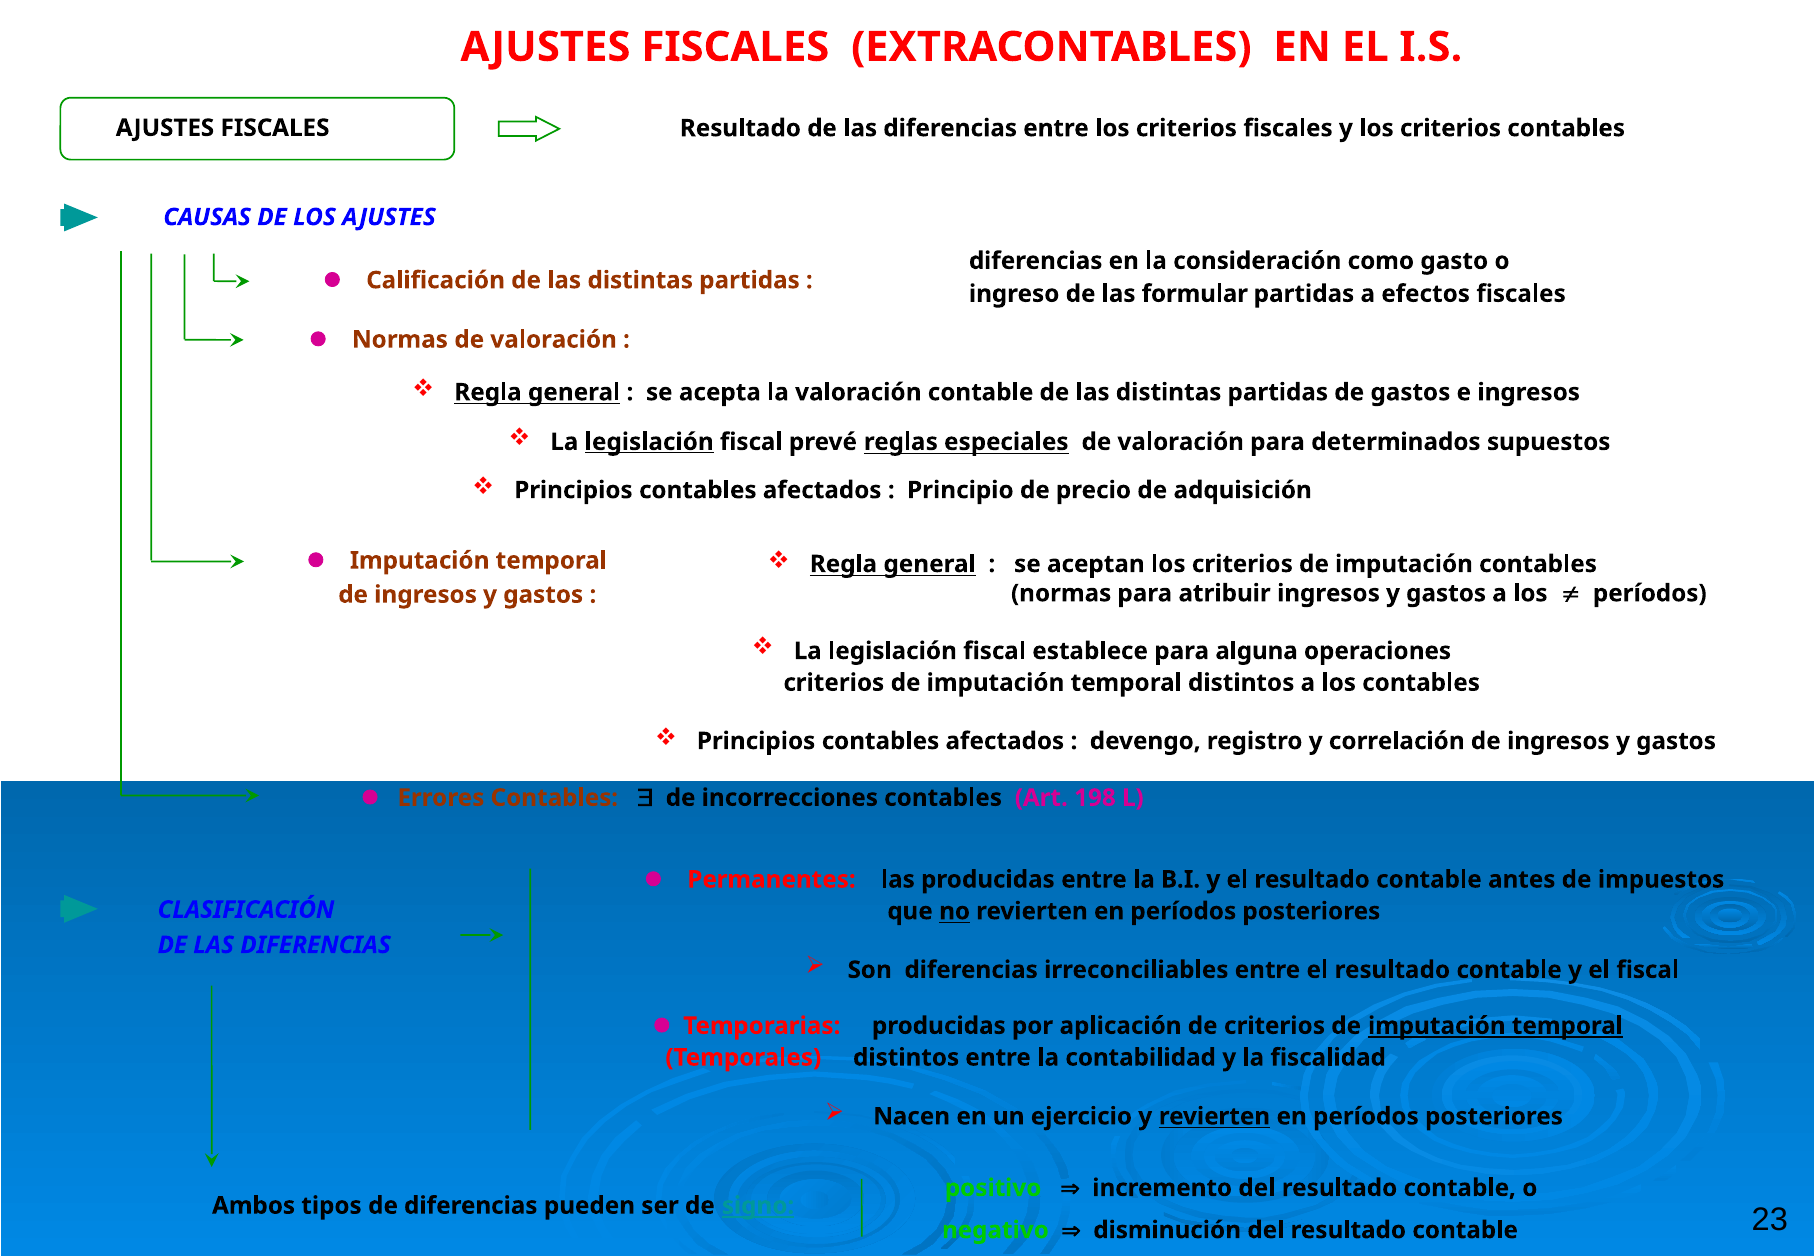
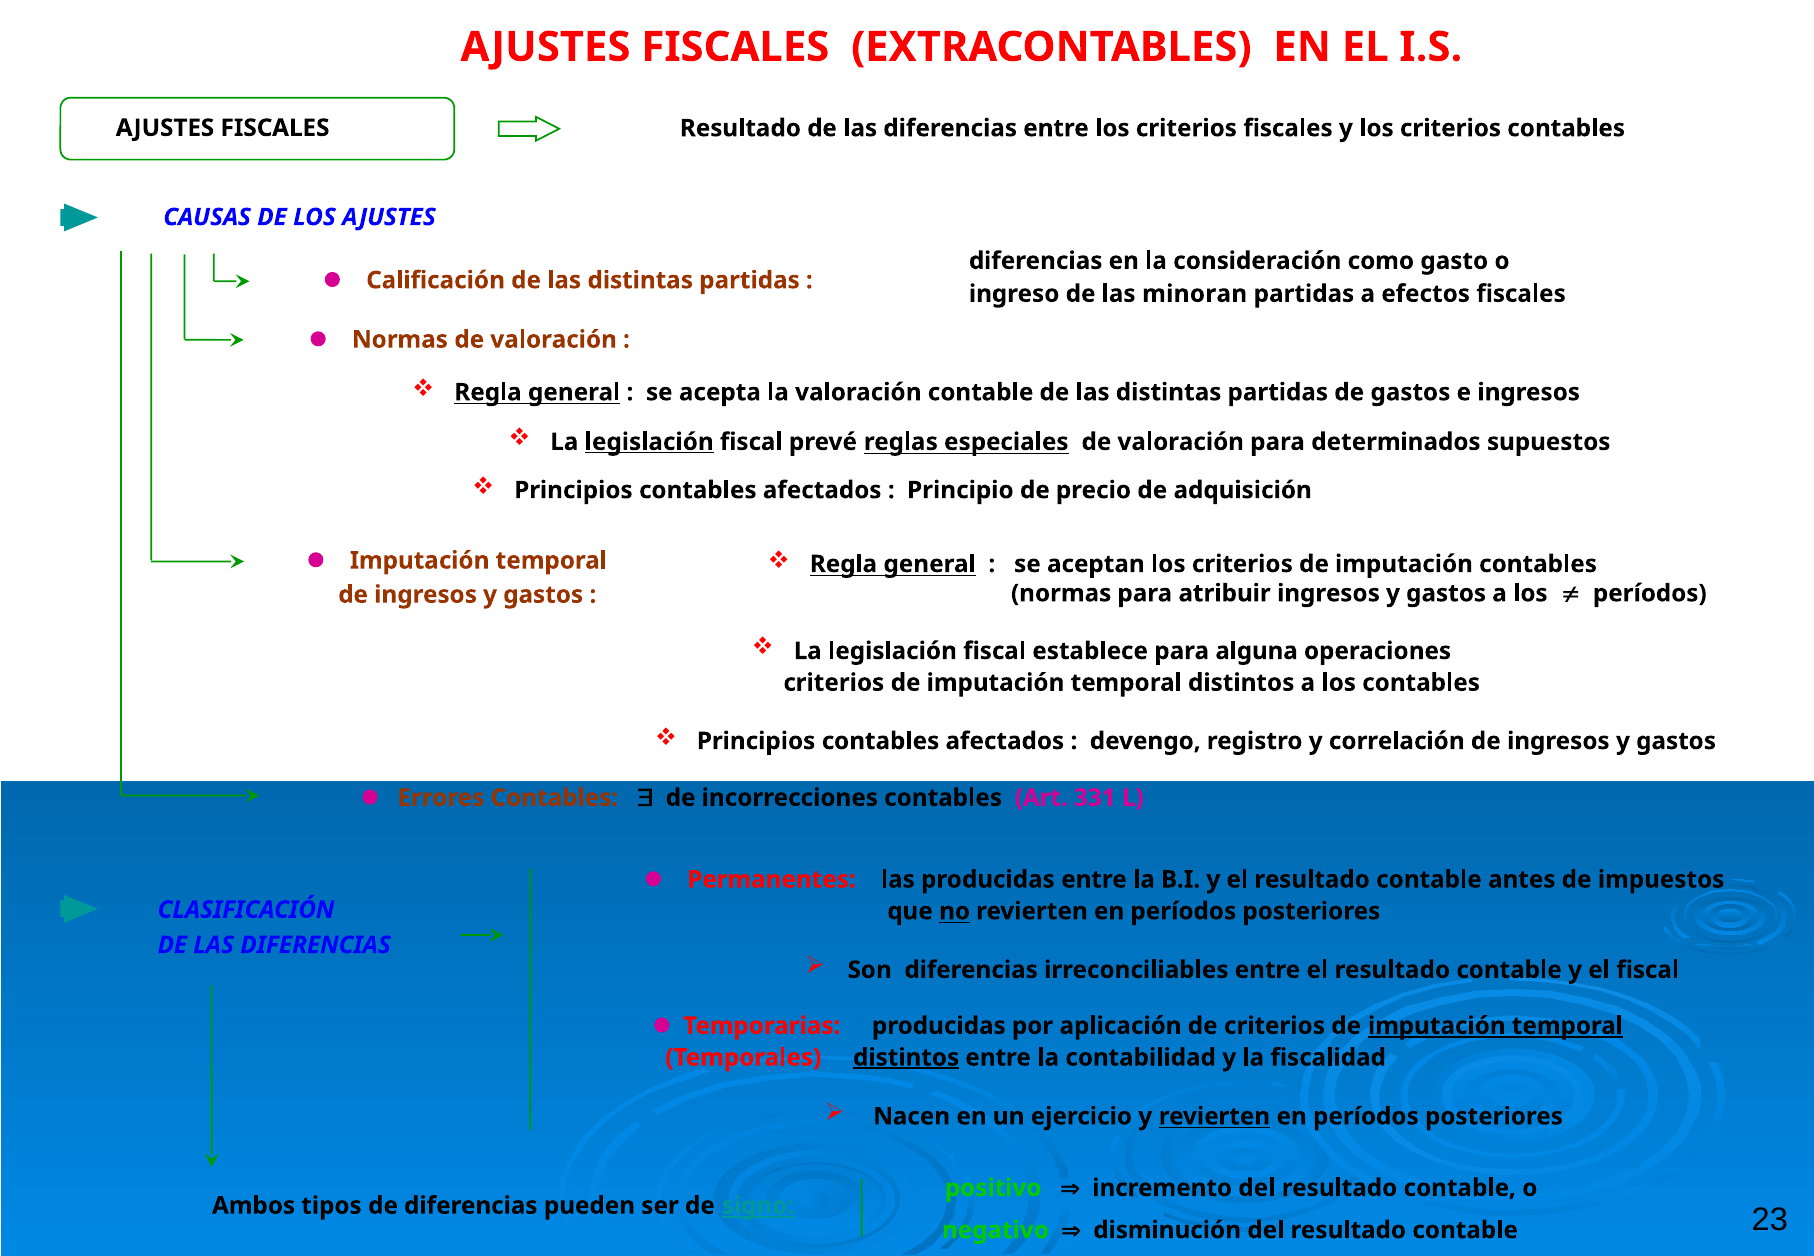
formular: formular -> minoran
198: 198 -> 331
distintos at (906, 1057) underline: none -> present
